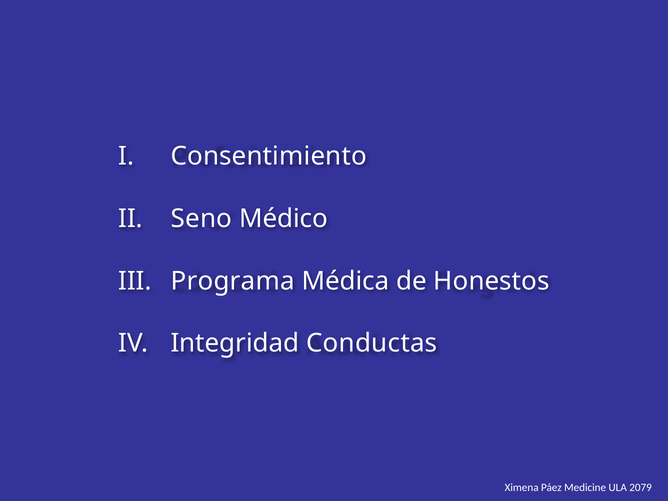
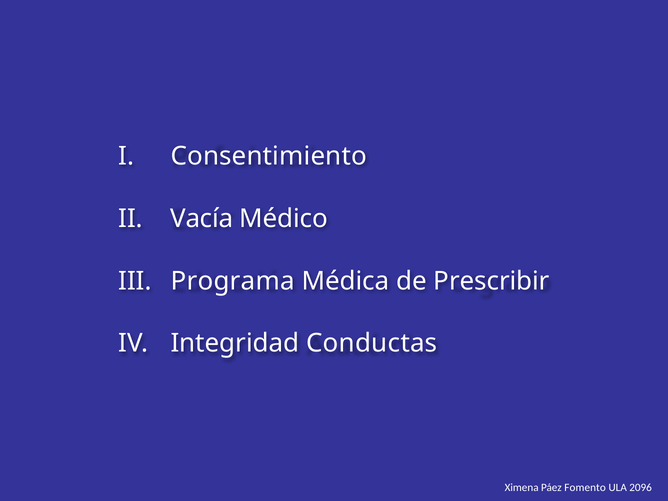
Seno: Seno -> Vacía
Honestos: Honestos -> Prescribir
Medicine: Medicine -> Fomento
2079: 2079 -> 2096
